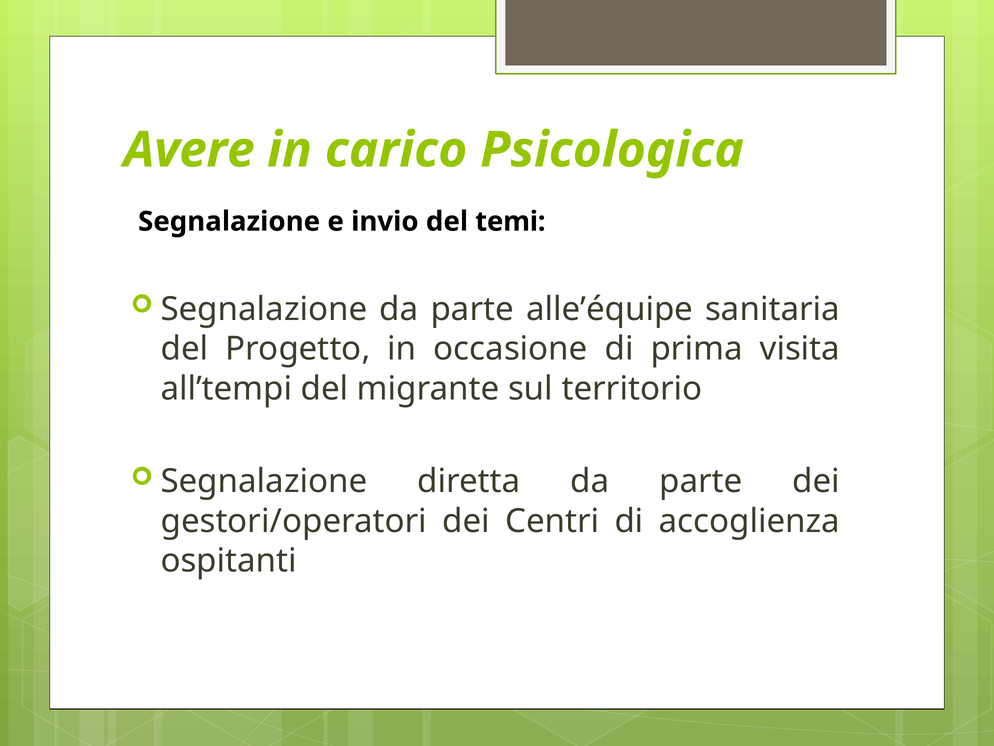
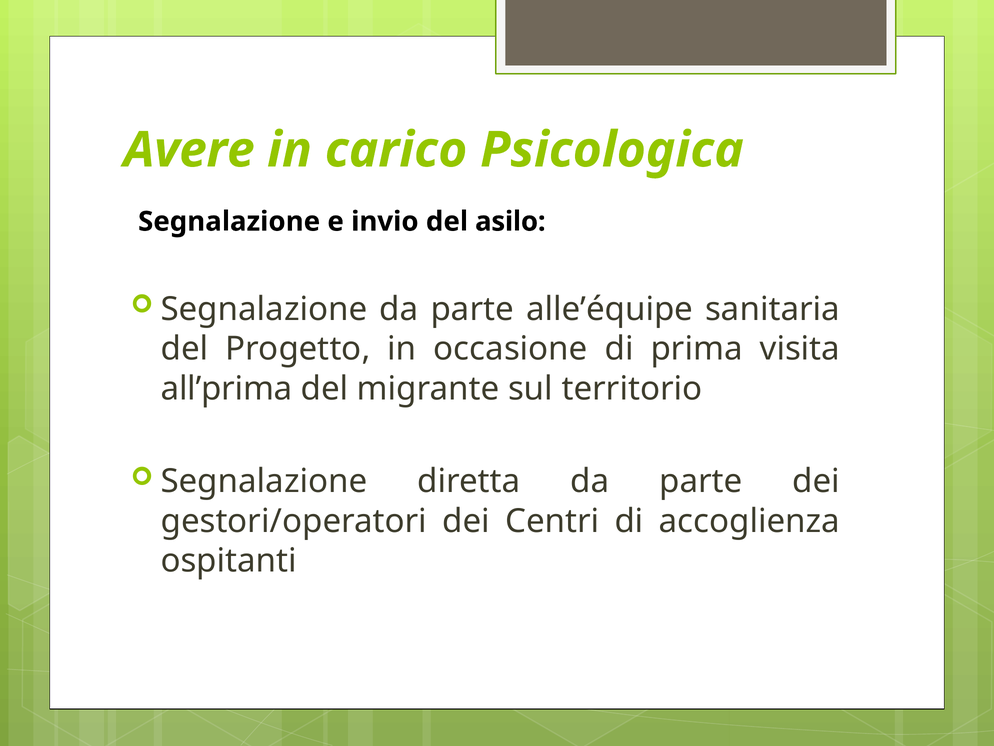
temi: temi -> asilo
all’tempi: all’tempi -> all’prima
